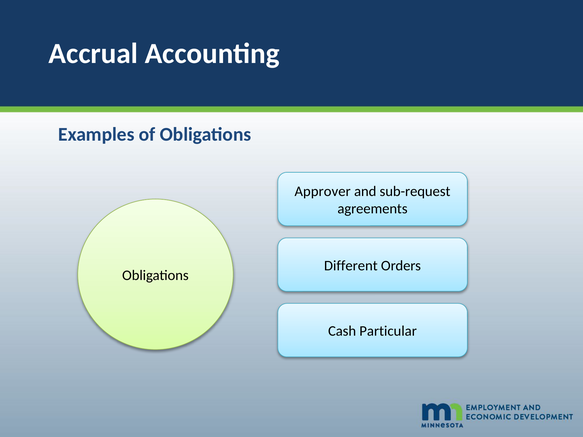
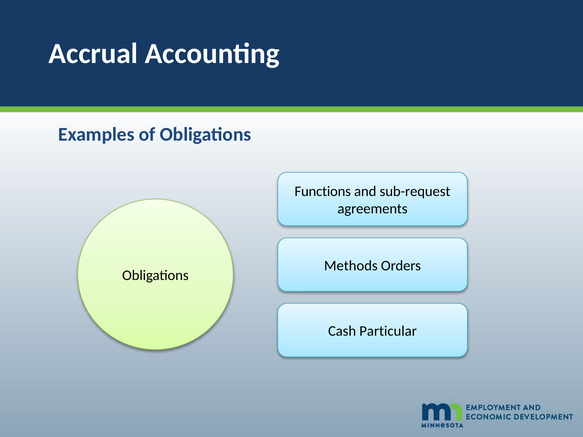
Approver: Approver -> Functions
Different: Different -> Methods
